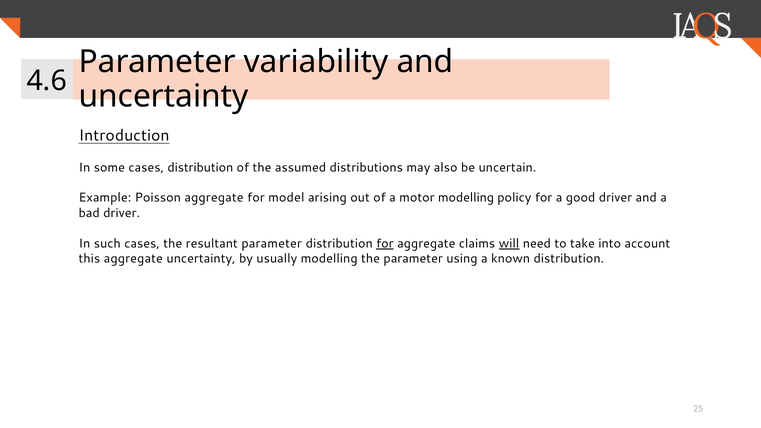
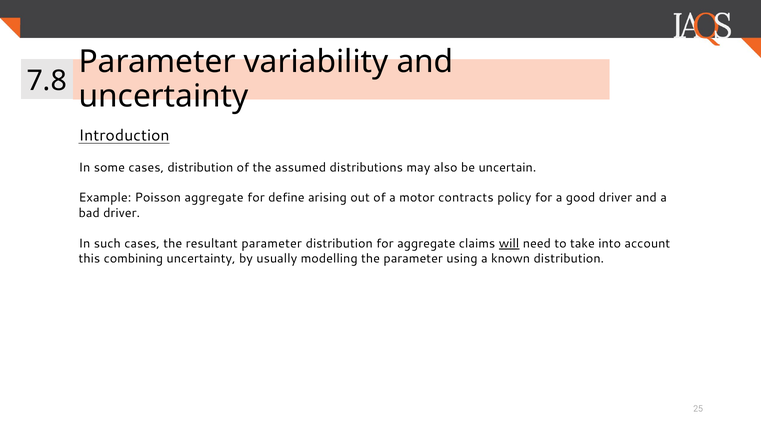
4.6: 4.6 -> 7.8
model: model -> define
motor modelling: modelling -> contracts
for at (385, 243) underline: present -> none
this aggregate: aggregate -> combining
